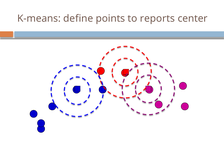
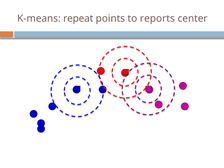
define: define -> repeat
